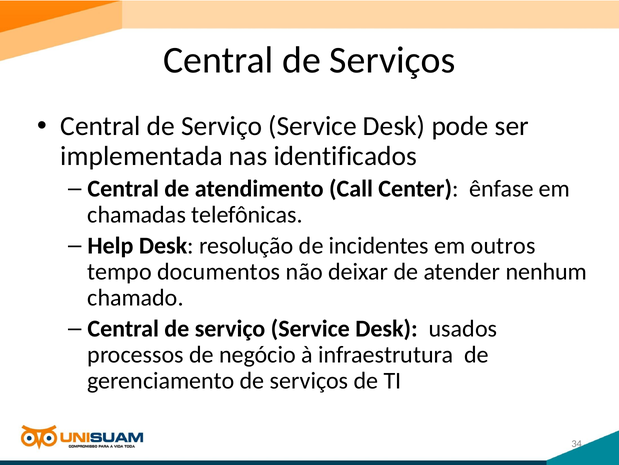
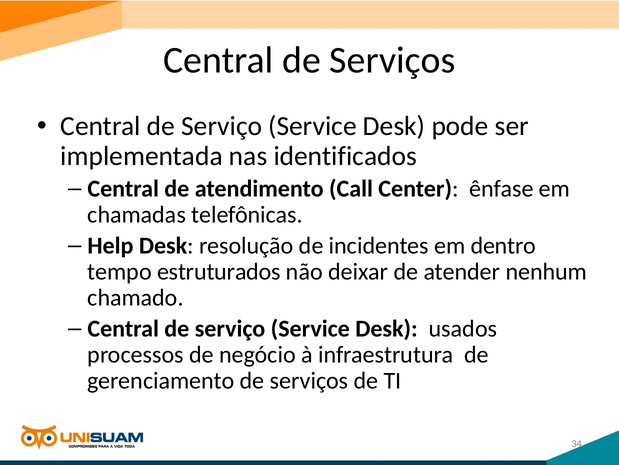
outros: outros -> dentro
documentos: documentos -> estruturados
